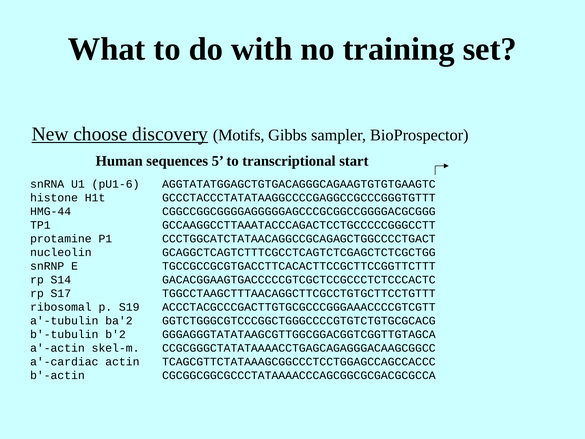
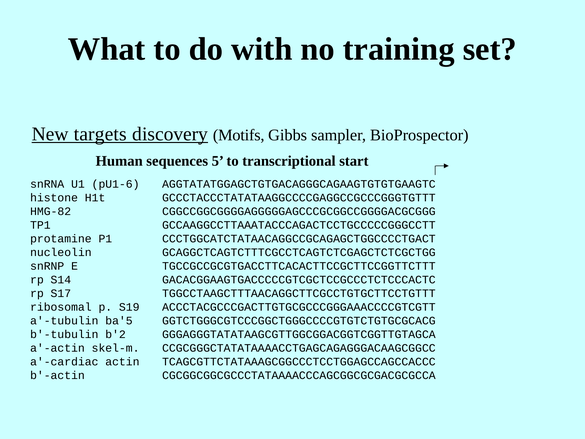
choose: choose -> targets
HMG-44: HMG-44 -> HMG-82
ba'2: ba'2 -> ba'5
